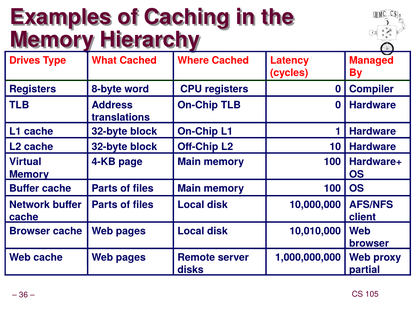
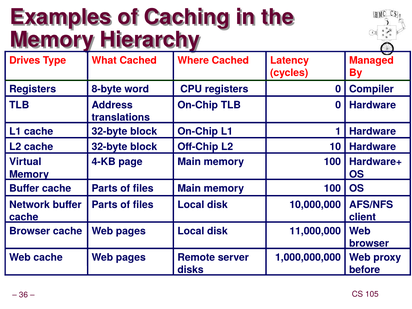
10,010,000: 10,010,000 -> 11,000,000
partial: partial -> before
